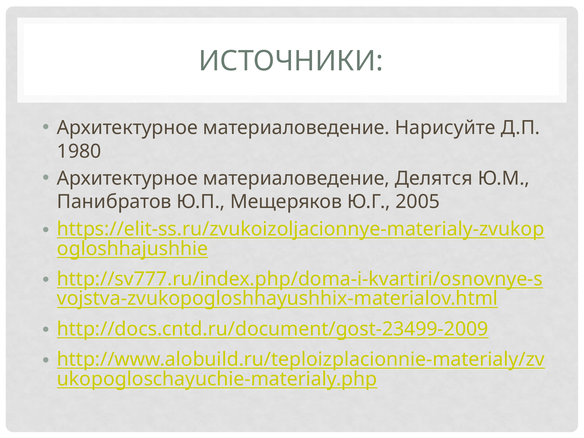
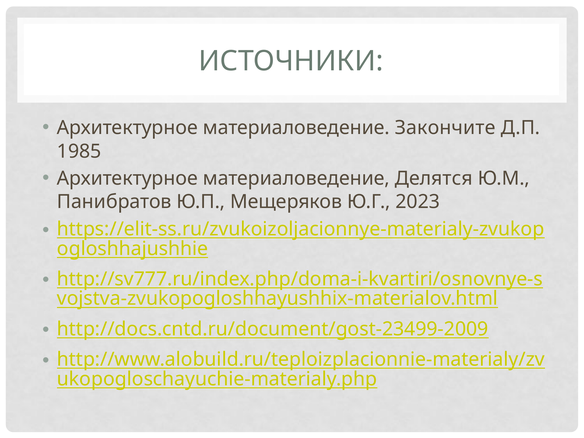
Нарисуйте: Нарисуйте -> Закончите
1980: 1980 -> 1985
2005: 2005 -> 2023
